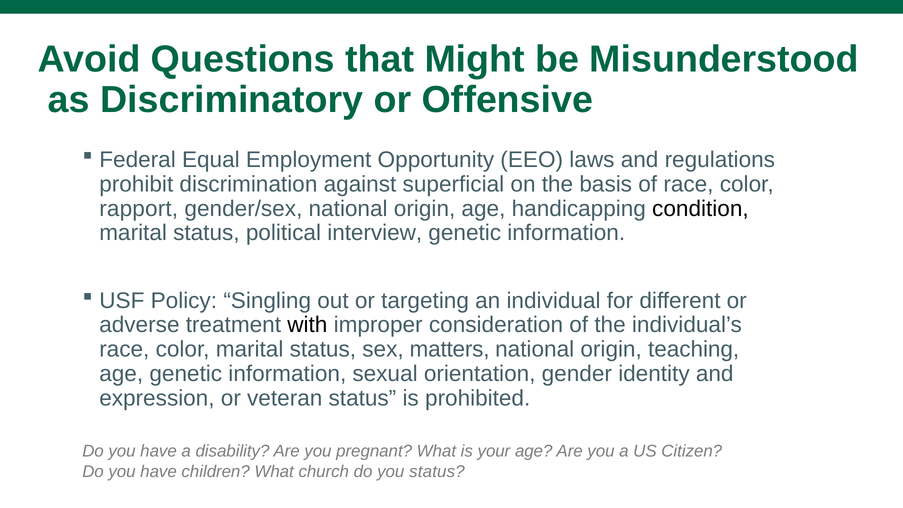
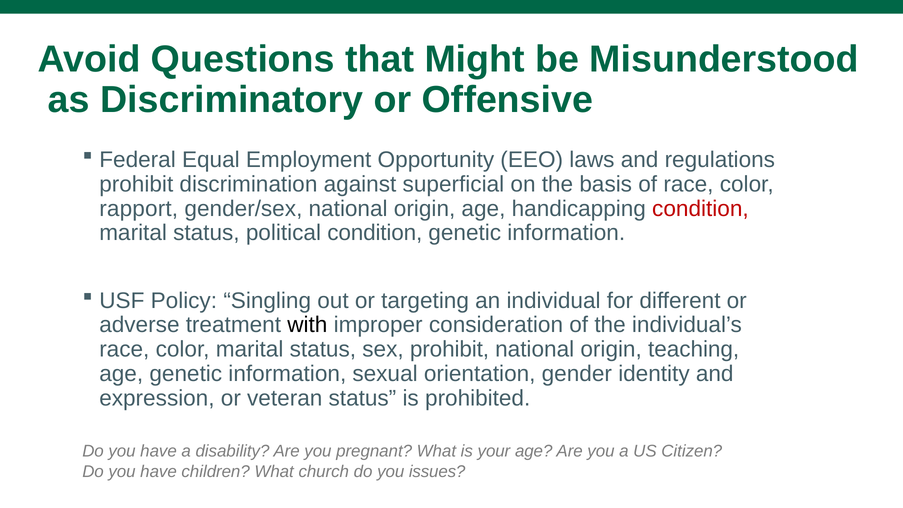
condition at (700, 209) colour: black -> red
political interview: interview -> condition
sex matters: matters -> prohibit
you status: status -> issues
